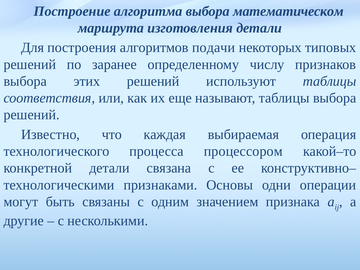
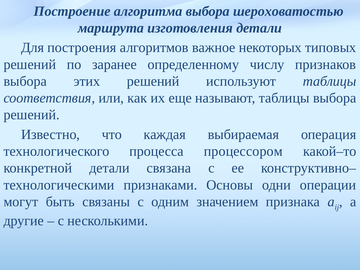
математическом: математическом -> шероховатостью
подачи: подачи -> важное
